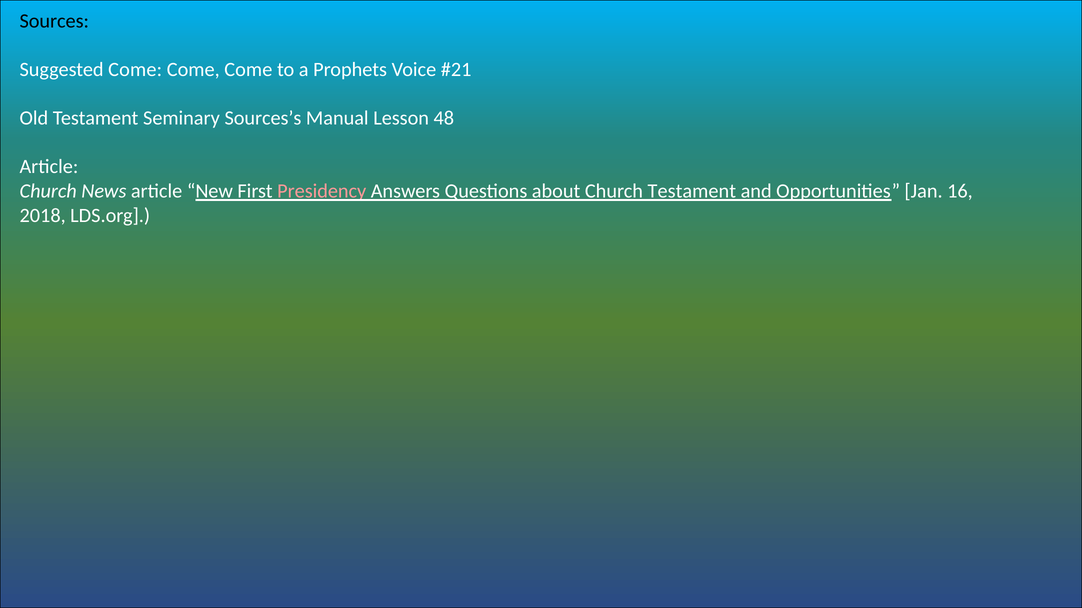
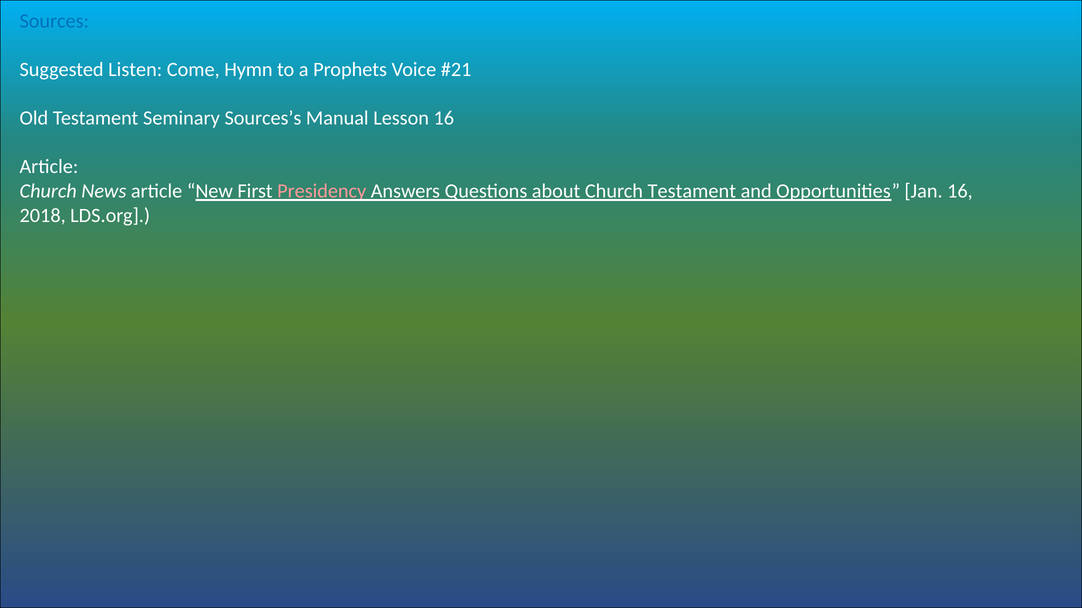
Sources colour: black -> blue
Suggested Come: Come -> Listen
Come at (248, 70): Come -> Hymn
Lesson 48: 48 -> 16
